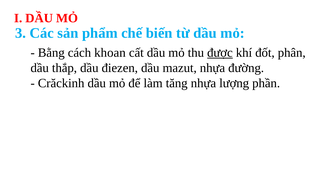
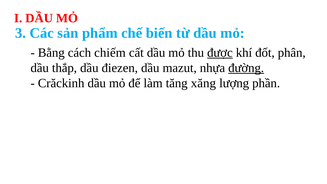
khoan: khoan -> chiếm
đường underline: none -> present
tăng nhựa: nhựa -> xăng
